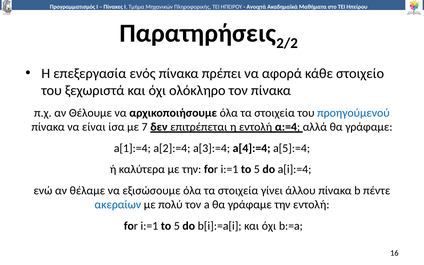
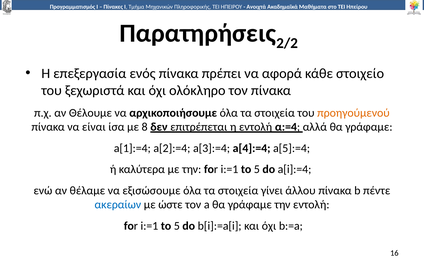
προηγούμενού colour: blue -> orange
7: 7 -> 8
πολύ: πολύ -> ώστε
